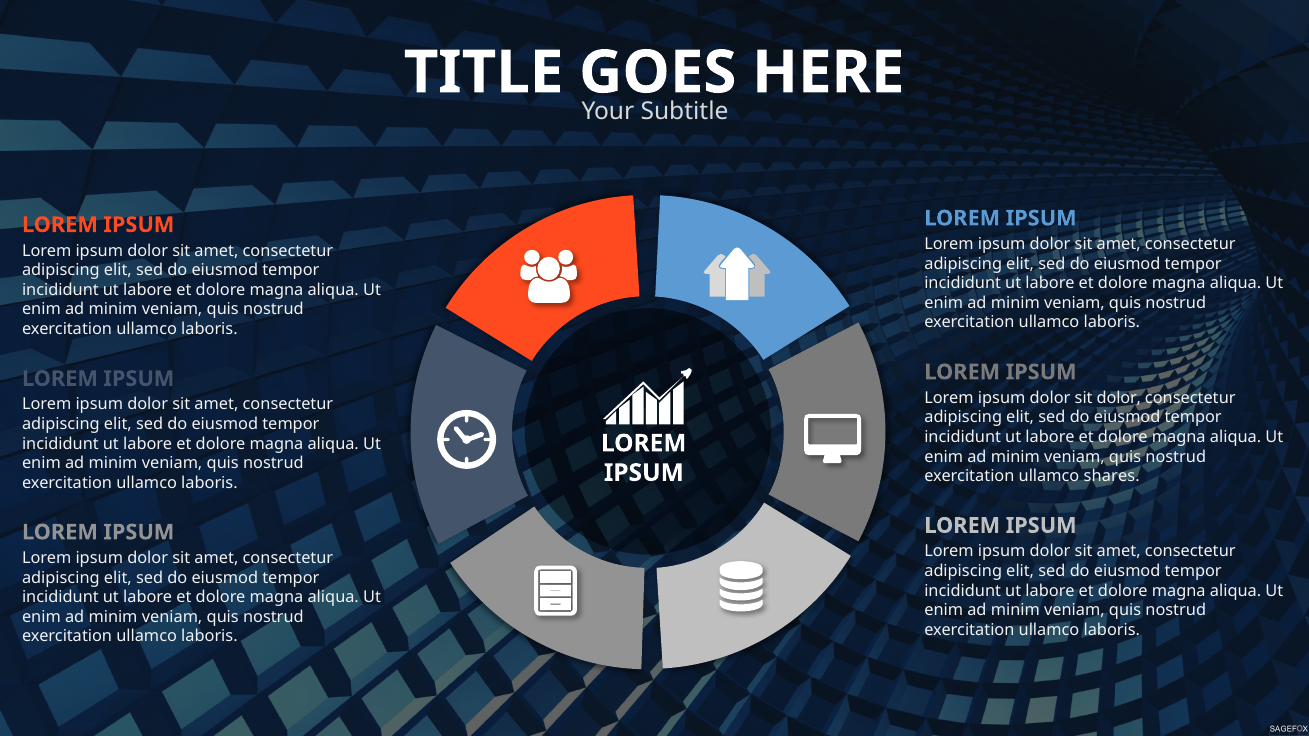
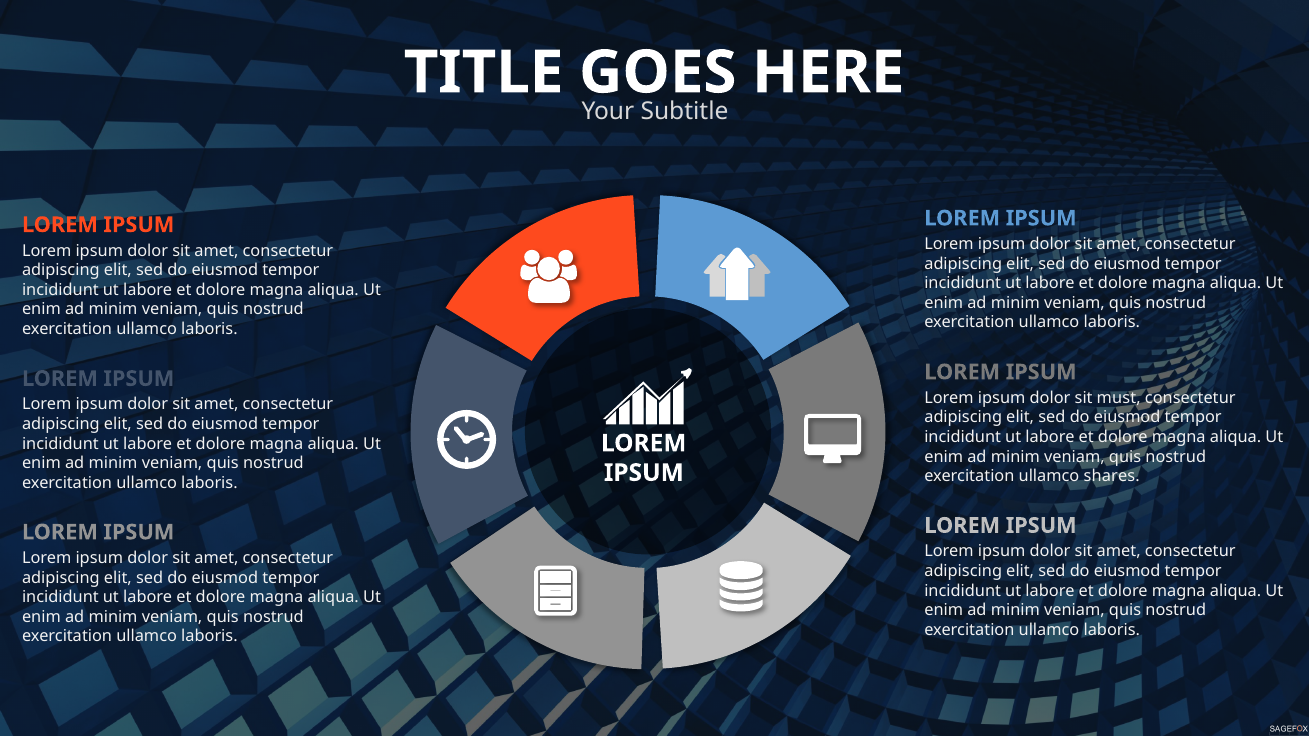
sit dolor: dolor -> must
